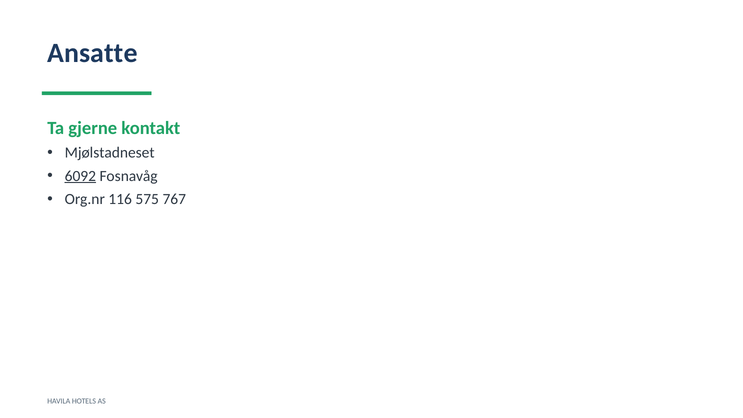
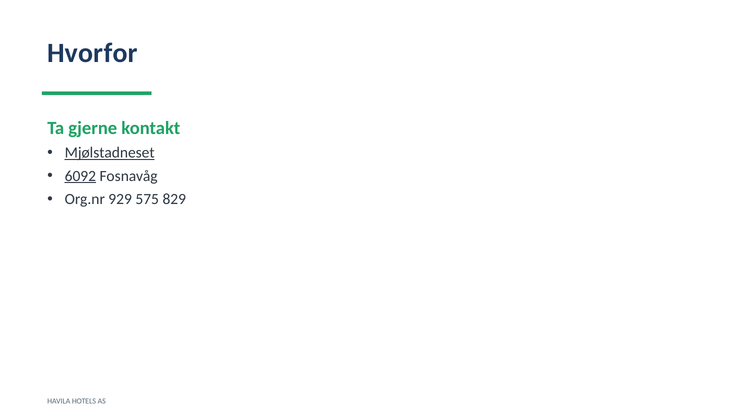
Ansatte: Ansatte -> Hvorfor
Mjølstadneset underline: none -> present
116: 116 -> 929
767: 767 -> 829
